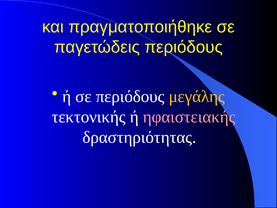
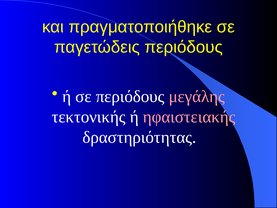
μεγάλης colour: yellow -> pink
